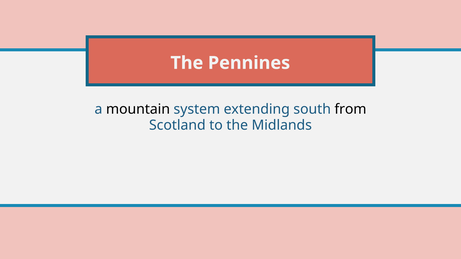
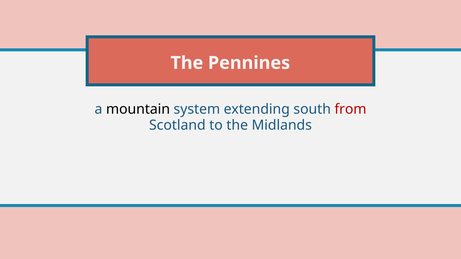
from colour: black -> red
